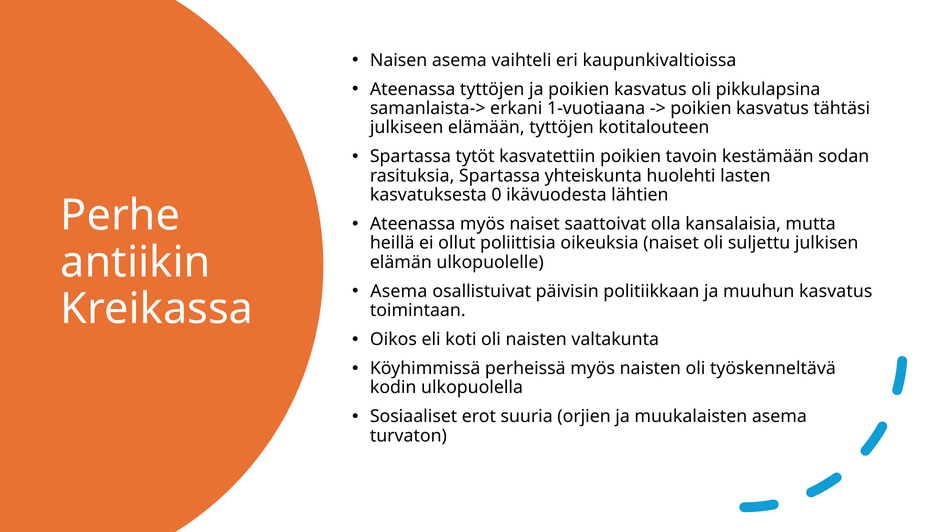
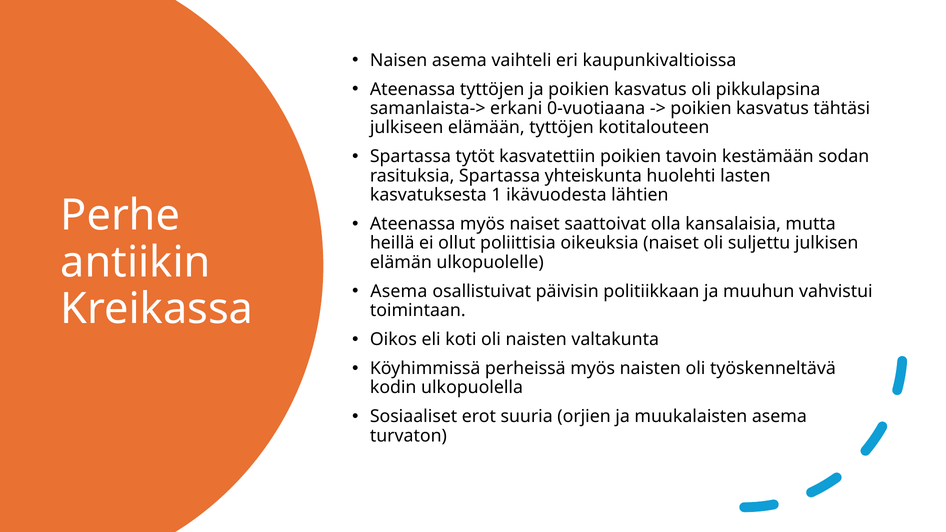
1-vuotiaana: 1-vuotiaana -> 0-vuotiaana
0: 0 -> 1
muuhun kasvatus: kasvatus -> vahvistui
